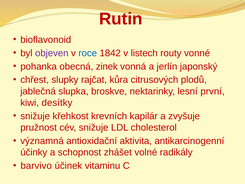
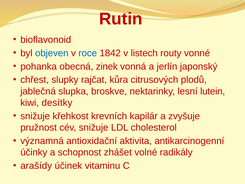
objeven colour: purple -> blue
první: první -> lutein
barvivo: barvivo -> arašídy
